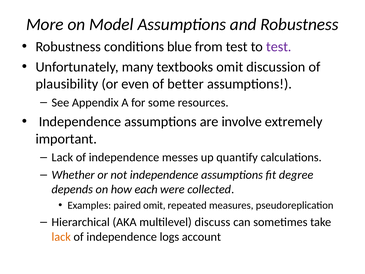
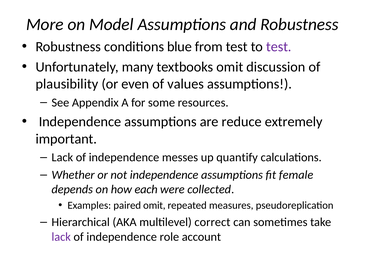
better: better -> values
involve: involve -> reduce
degree: degree -> female
discuss: discuss -> correct
lack at (61, 237) colour: orange -> purple
logs: logs -> role
